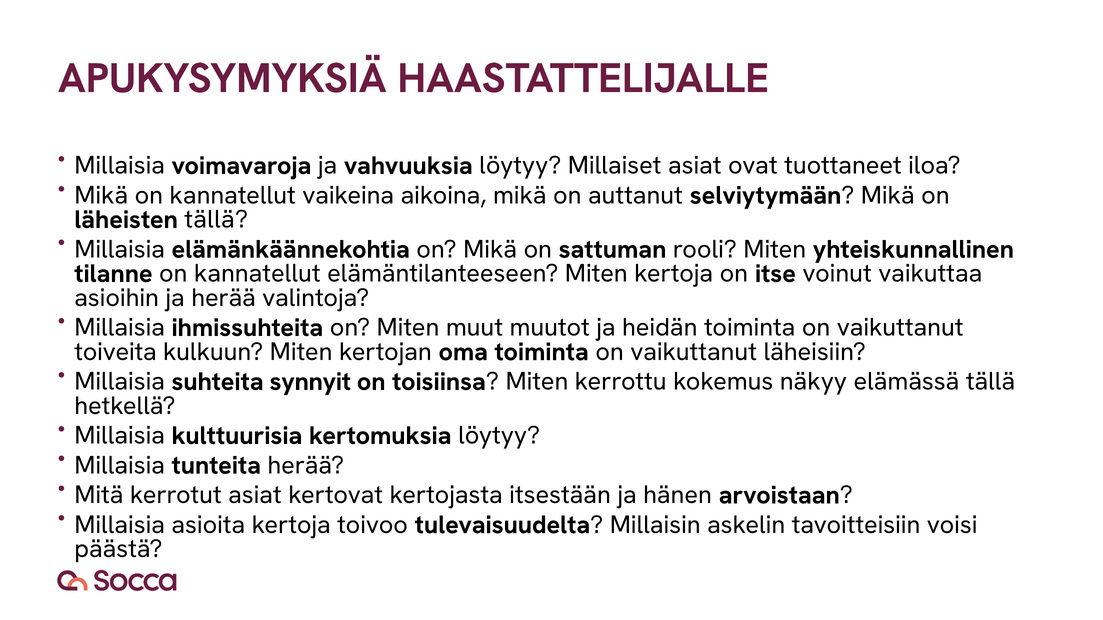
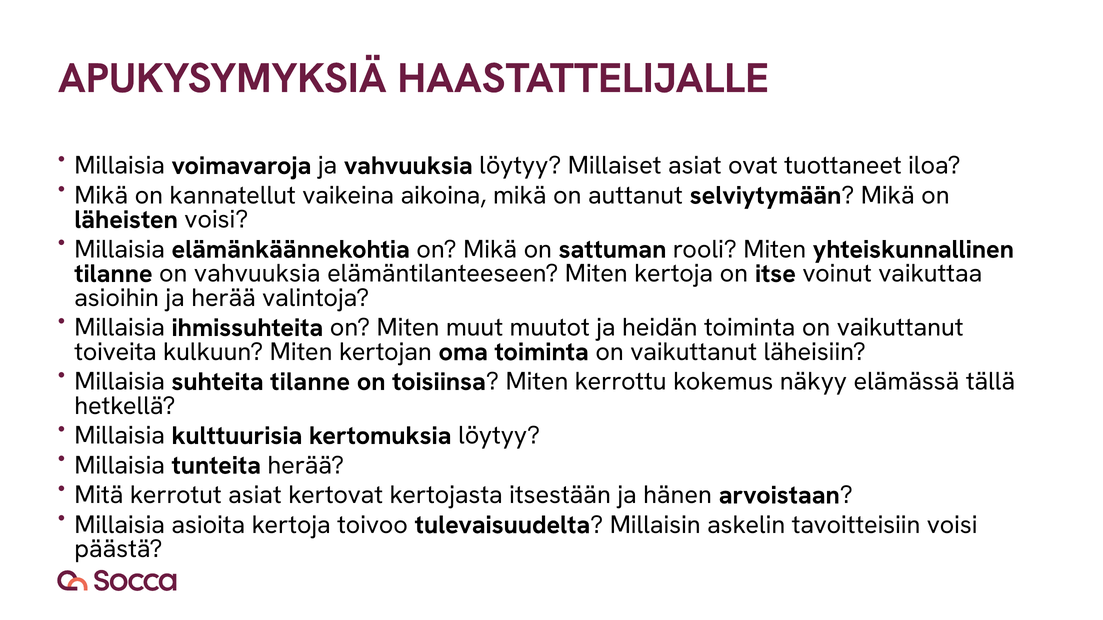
läheisten tällä: tällä -> voisi
tilanne on kannatellut: kannatellut -> vahvuuksia
suhteita synnyit: synnyit -> tilanne
